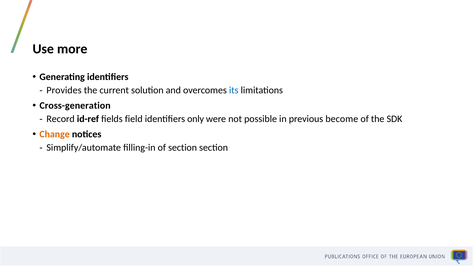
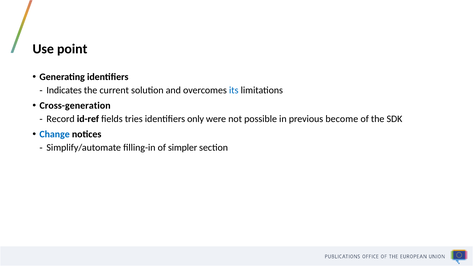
more: more -> point
Provides: Provides -> Indicates
field: field -> tries
Change colour: orange -> blue
of section: section -> simpler
